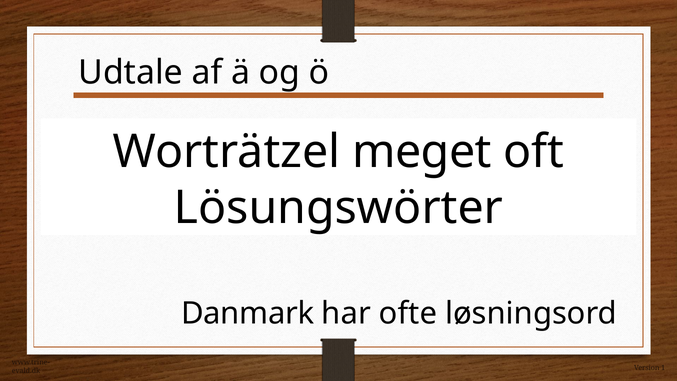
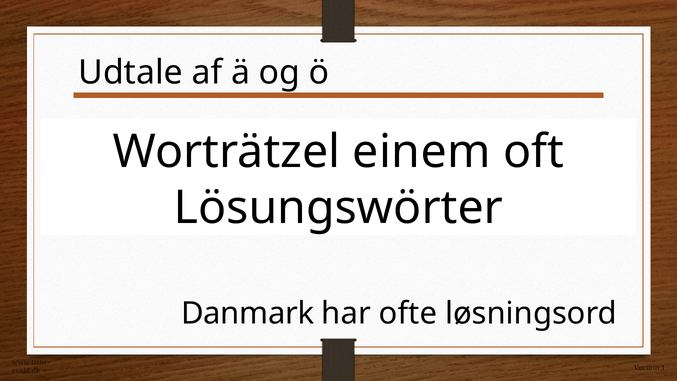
meget: meget -> einem
